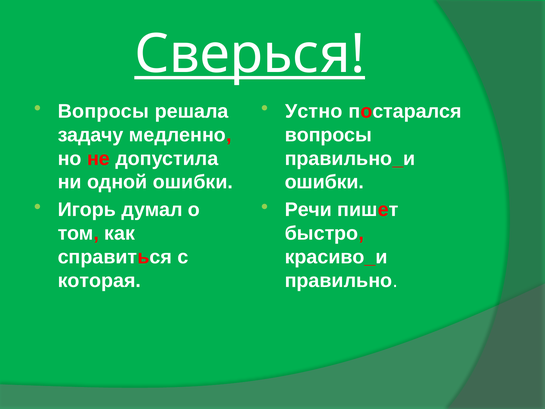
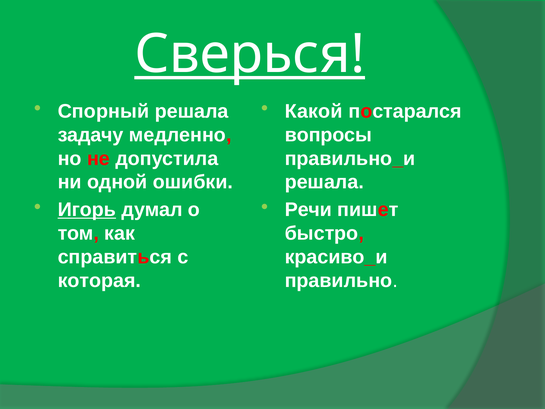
Вопросы at (103, 111): Вопросы -> Спорный
Устно: Устно -> Какой
ошибки at (324, 182): ошибки -> решала
Игорь underline: none -> present
